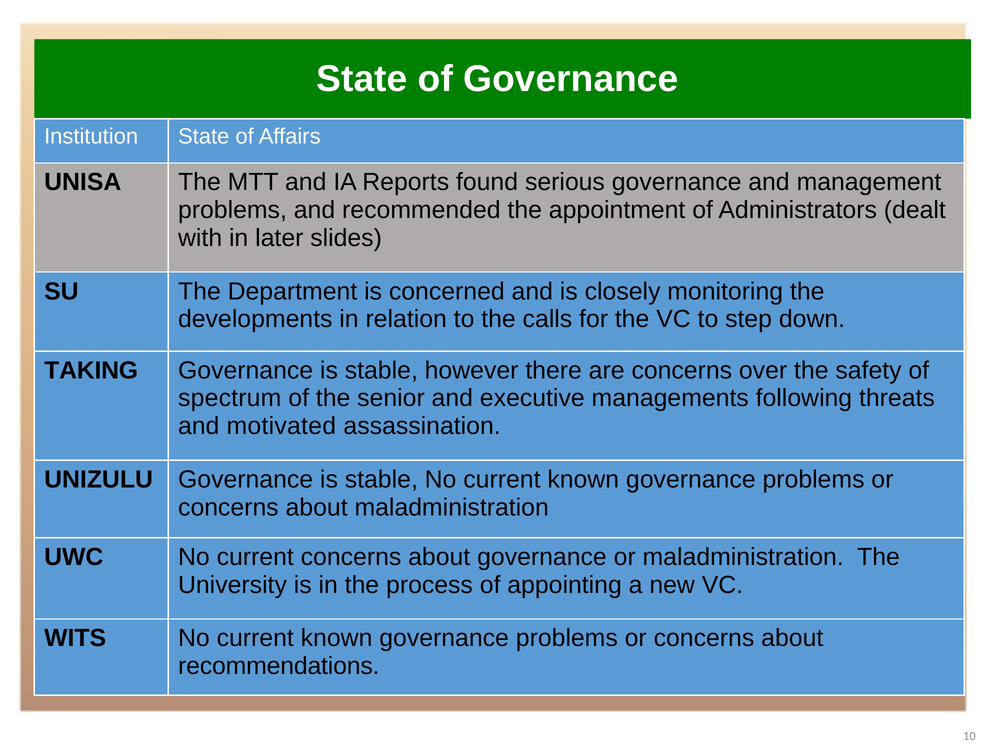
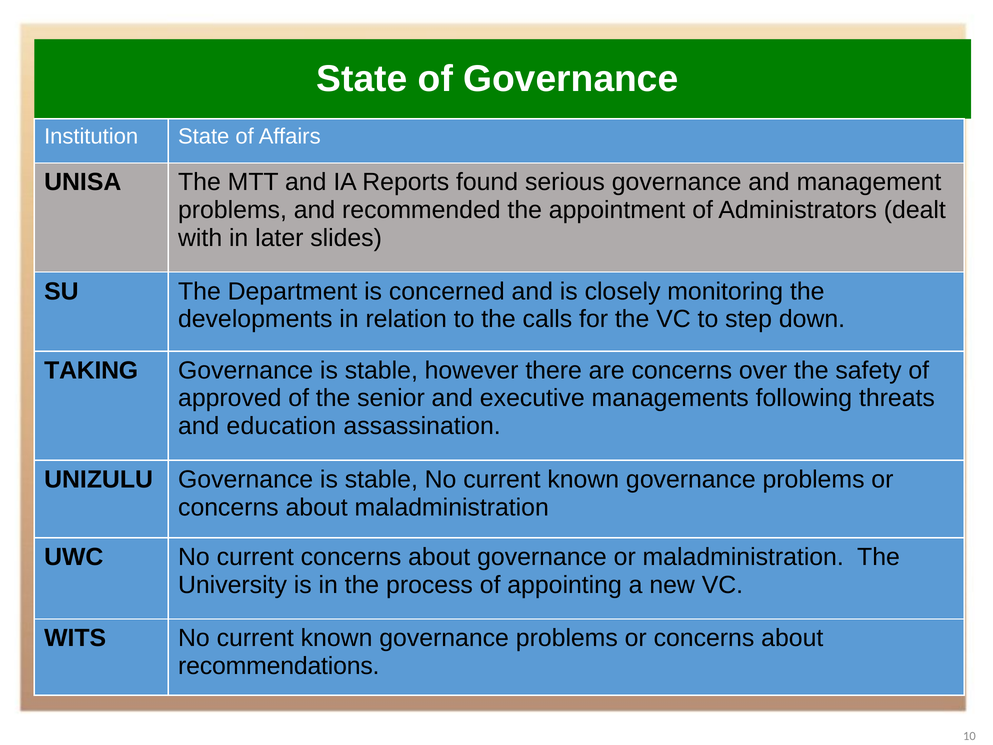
spectrum: spectrum -> approved
motivated: motivated -> education
